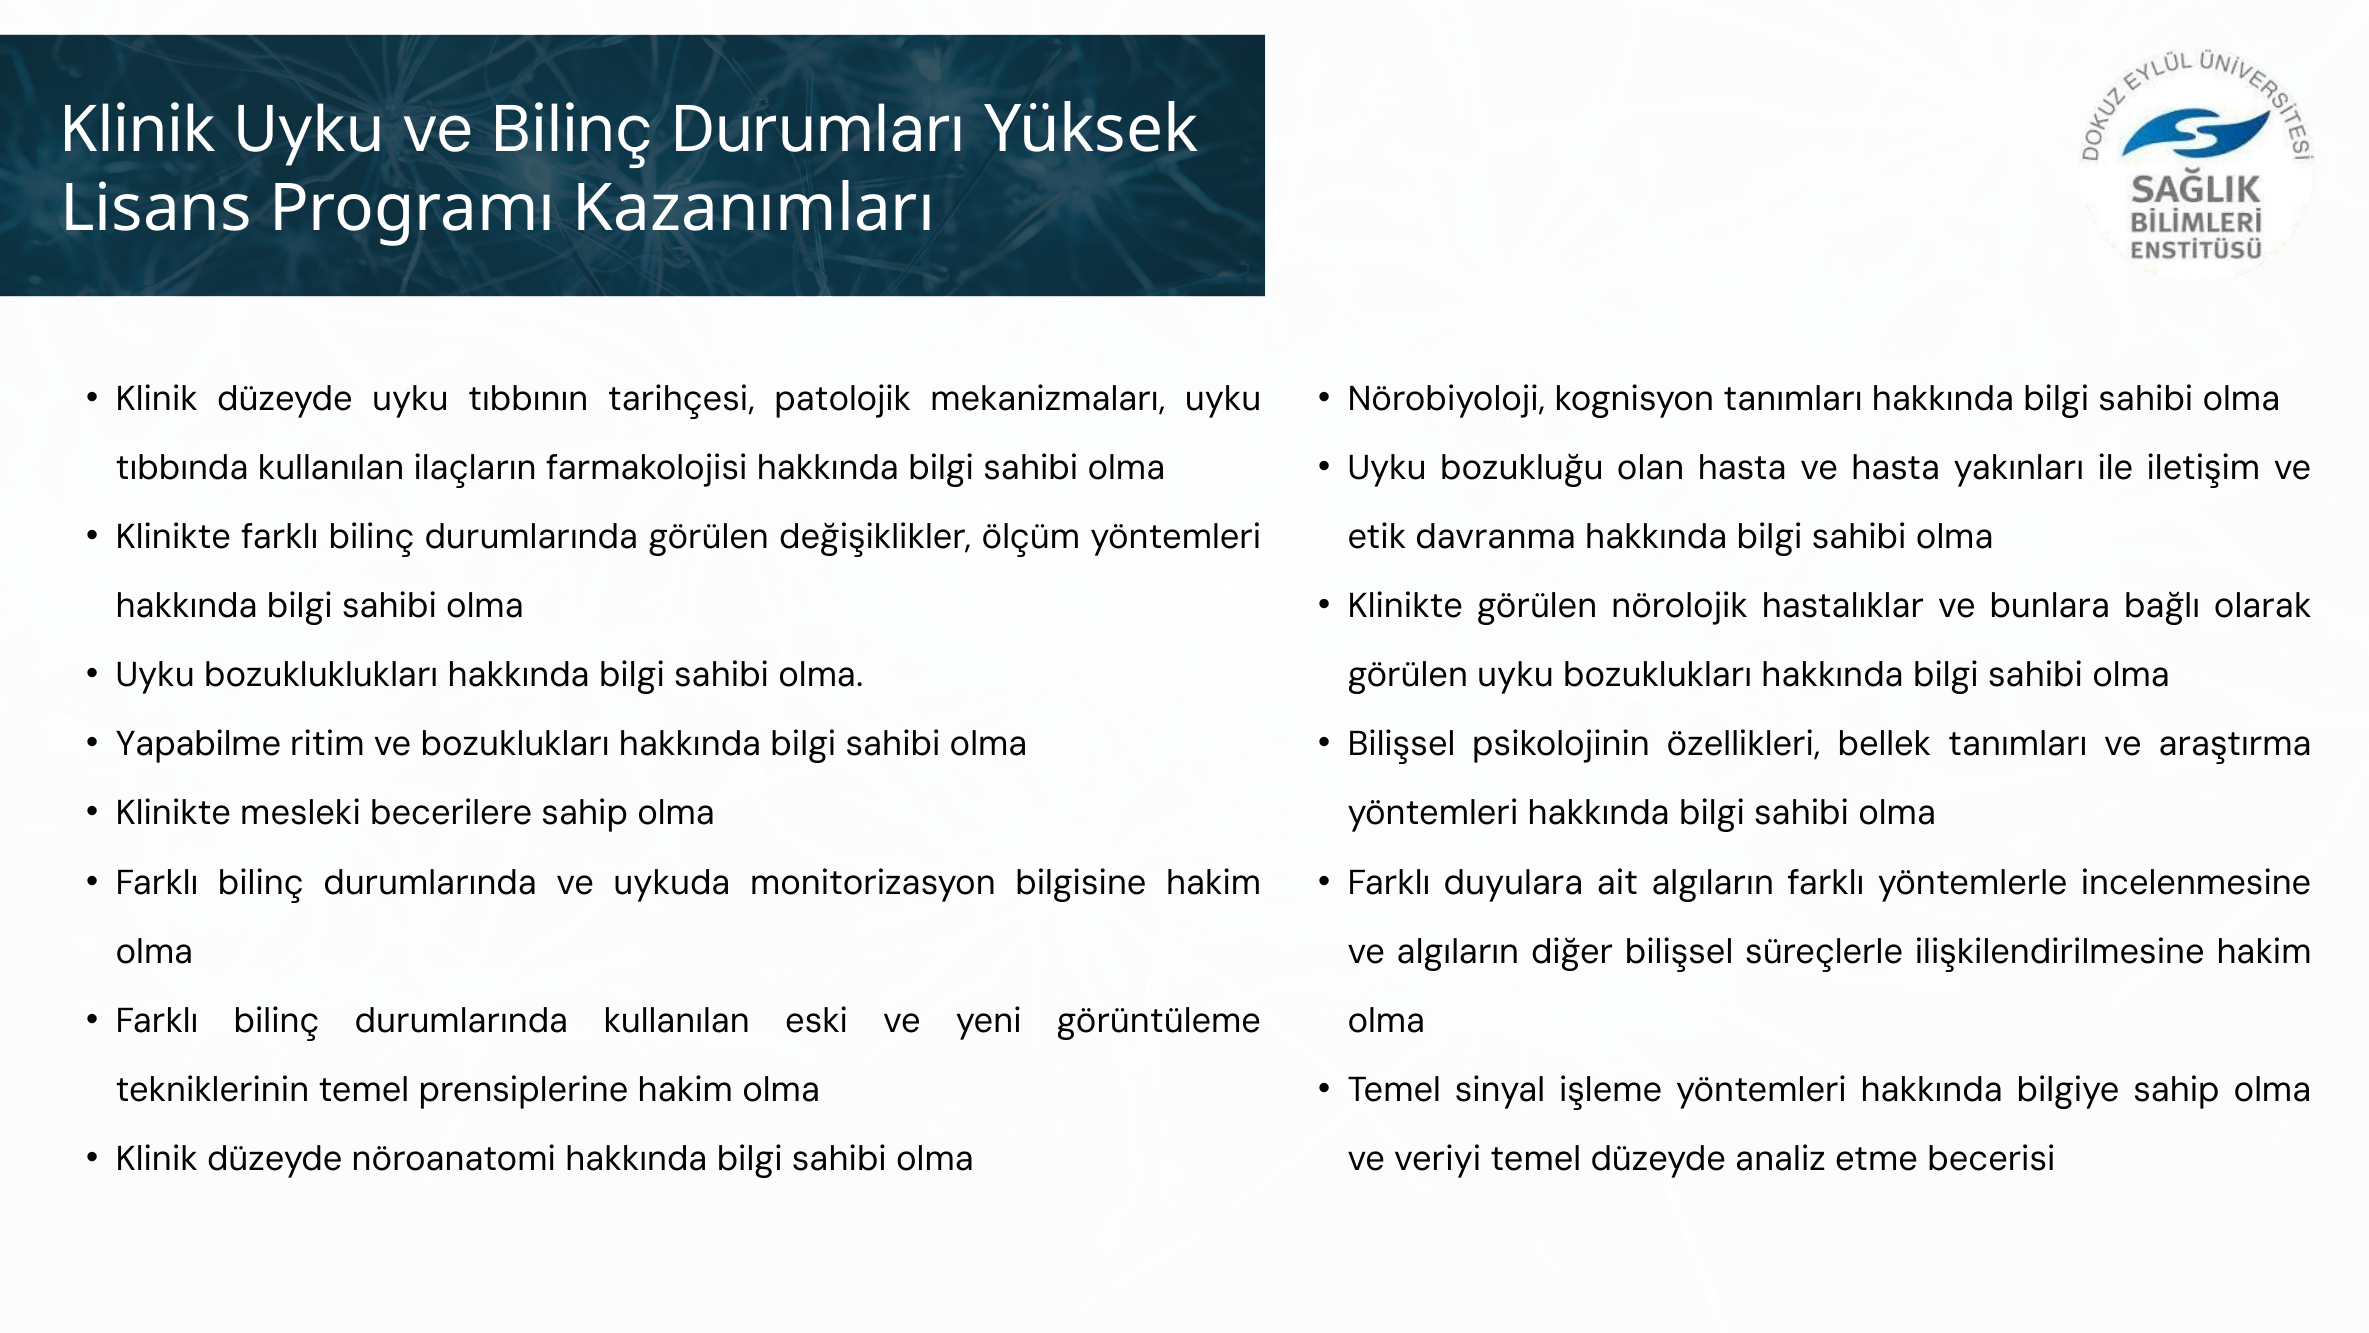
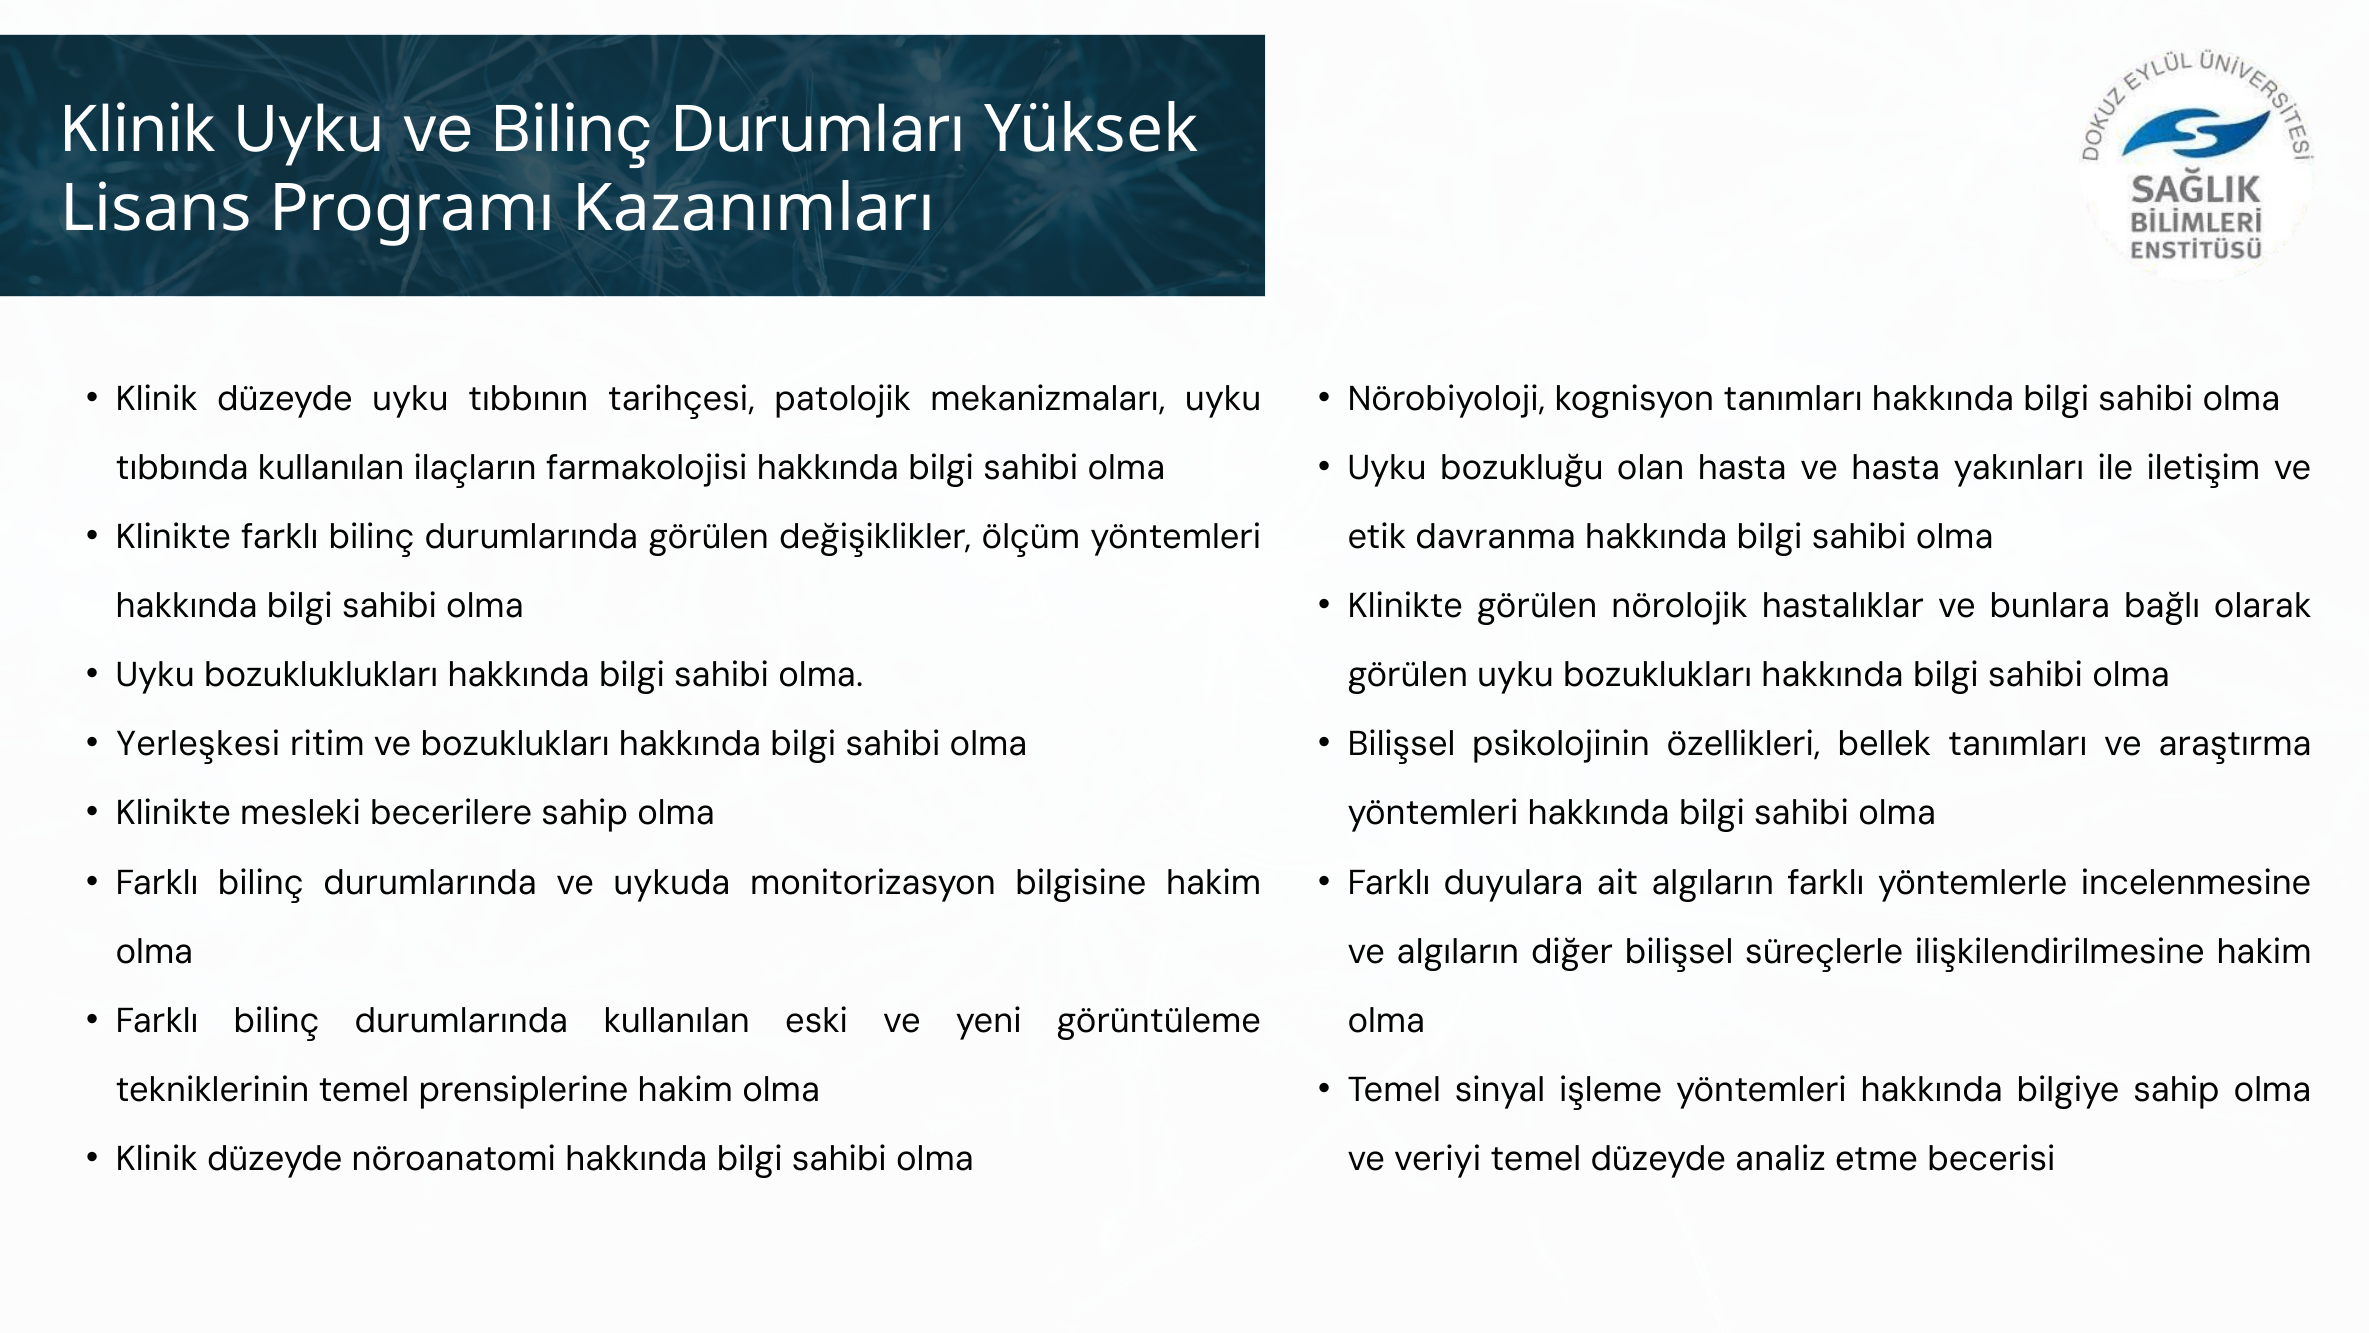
Yapabilme: Yapabilme -> Yerleşkesi
